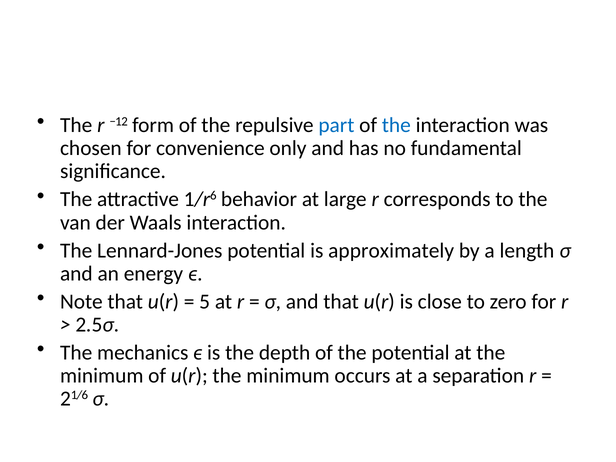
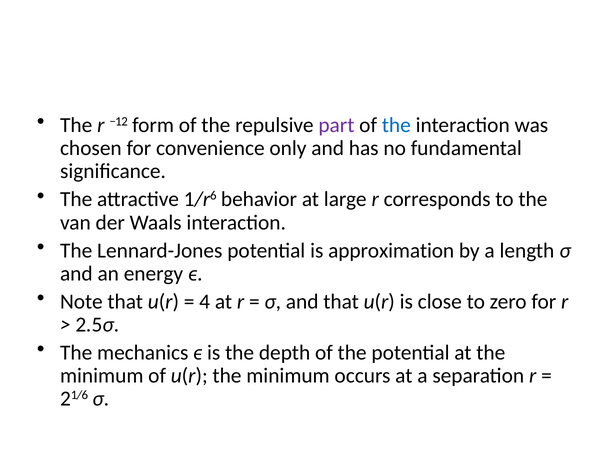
part colour: blue -> purple
approximately: approximately -> approximation
5: 5 -> 4
